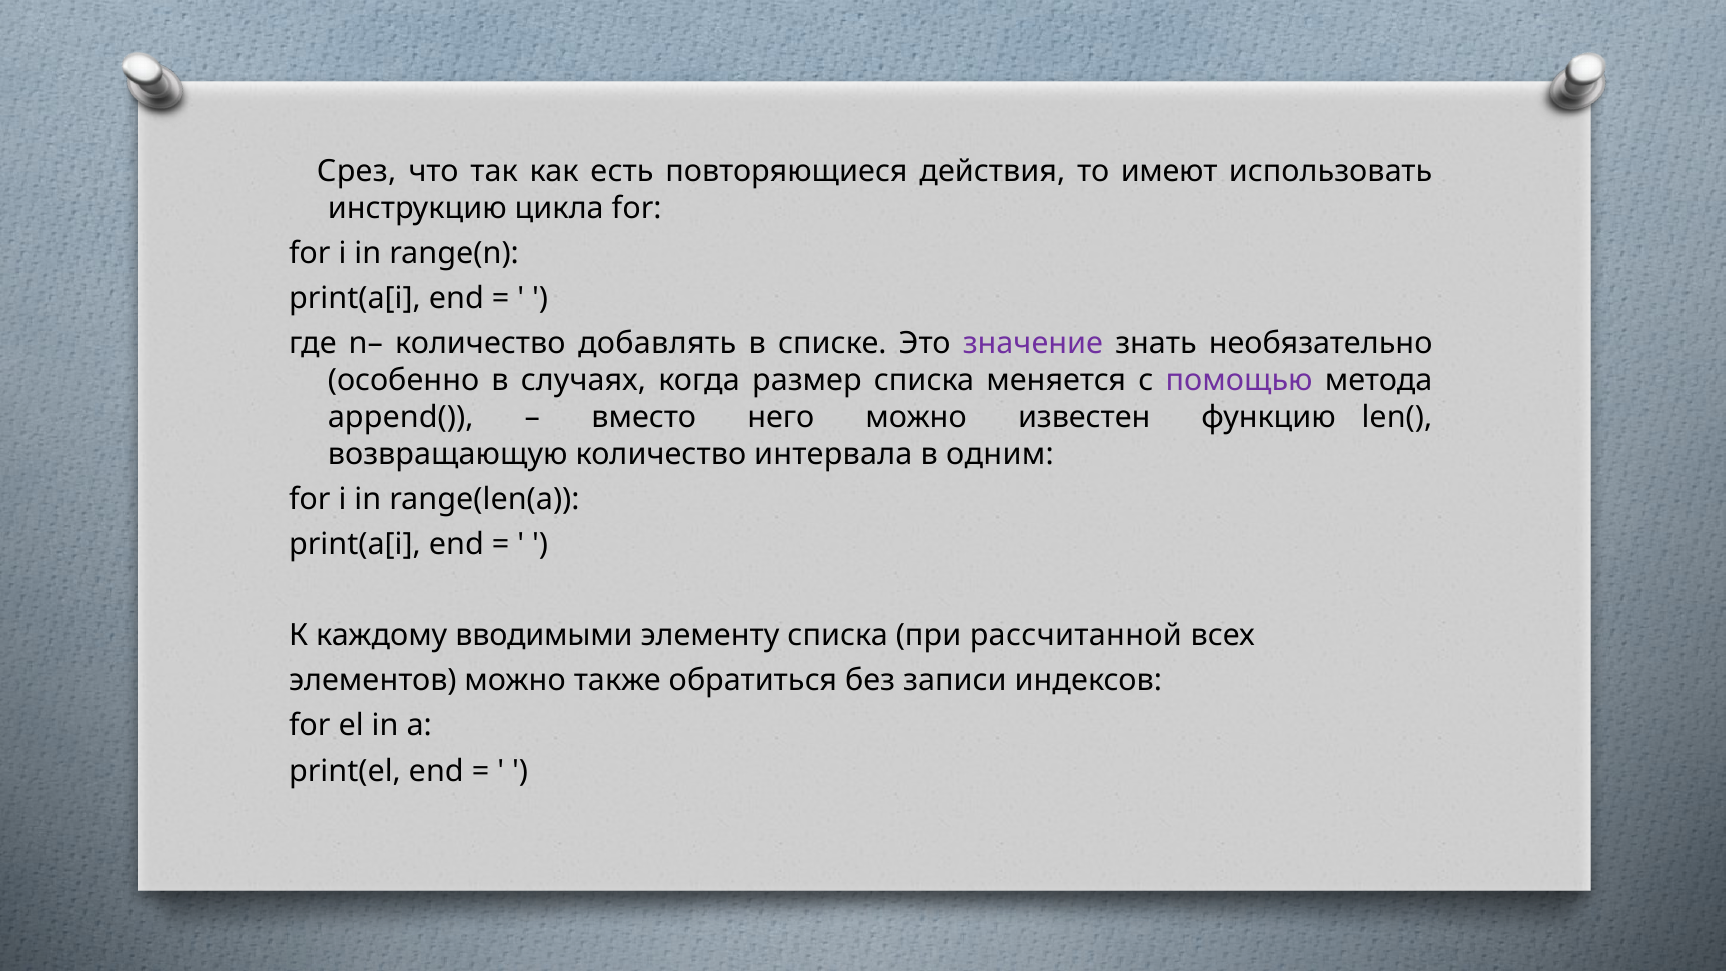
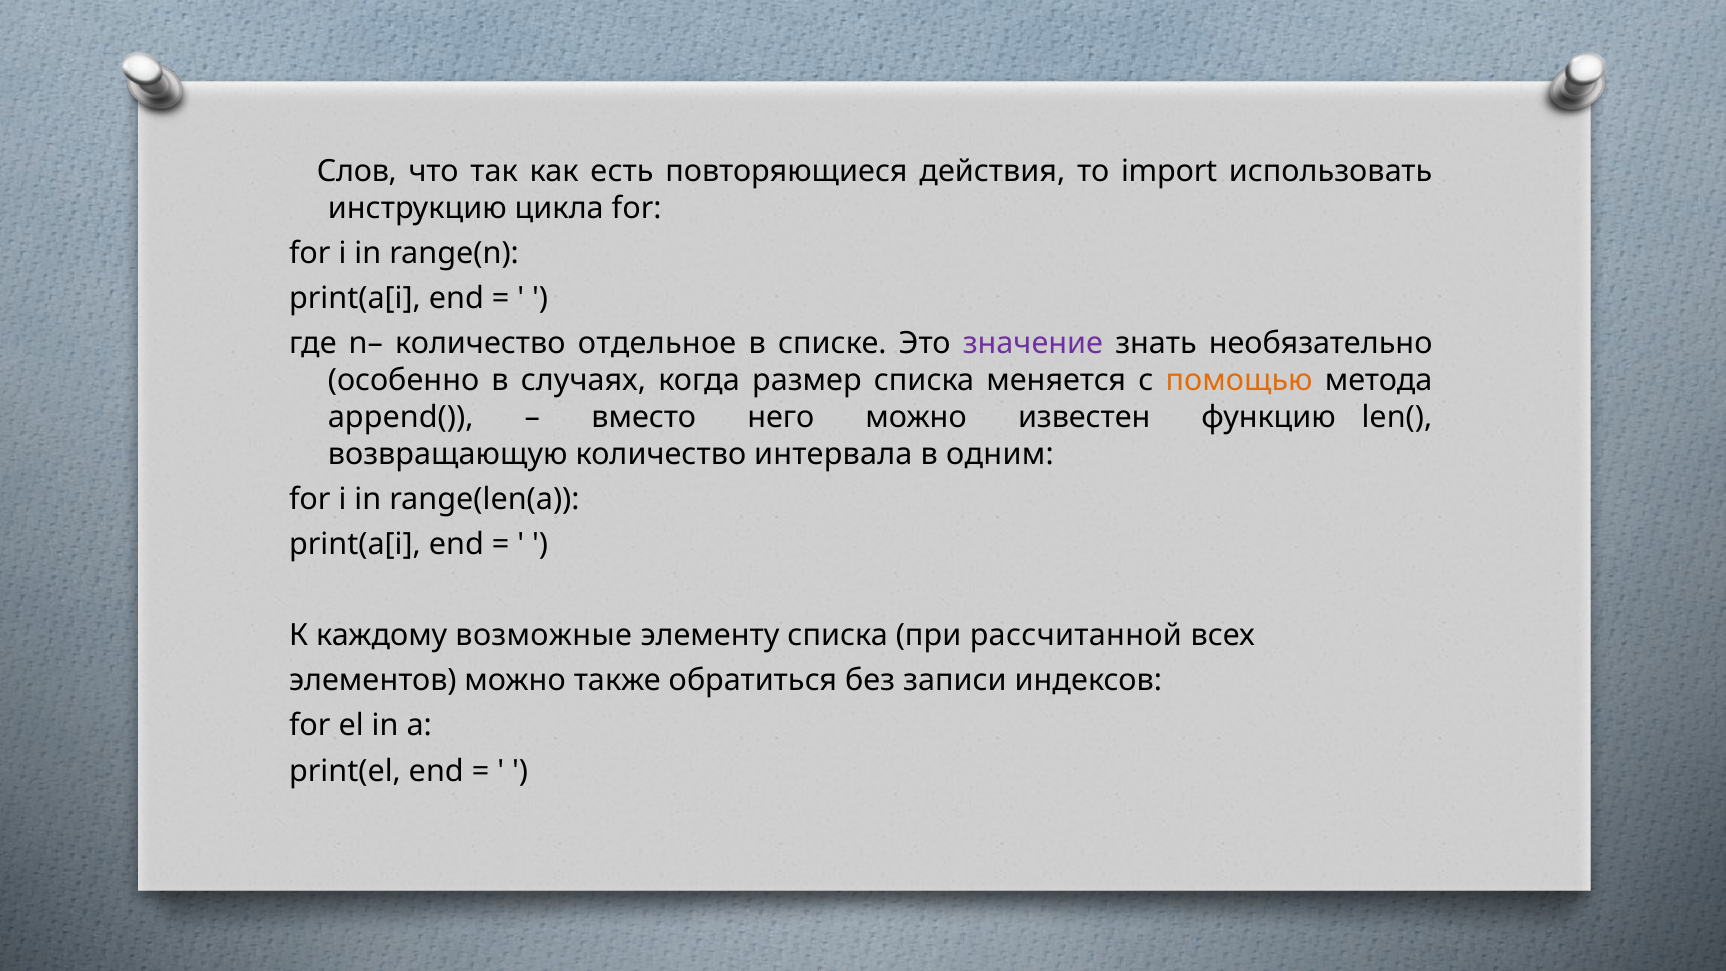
Срез: Срез -> Слов
имеют: имеют -> import
добавлять: добавлять -> отдельное
помощью colour: purple -> orange
вводимыми: вводимыми -> возможные
